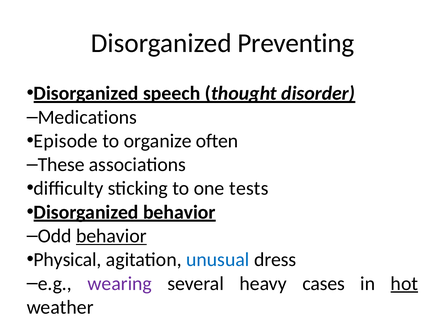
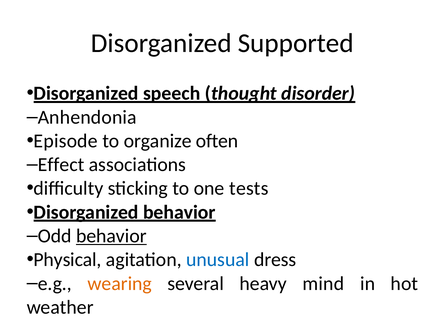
Preventing: Preventing -> Supported
Medications: Medications -> Anhendonia
These: These -> Effect
wearing colour: purple -> orange
cases: cases -> mind
hot underline: present -> none
